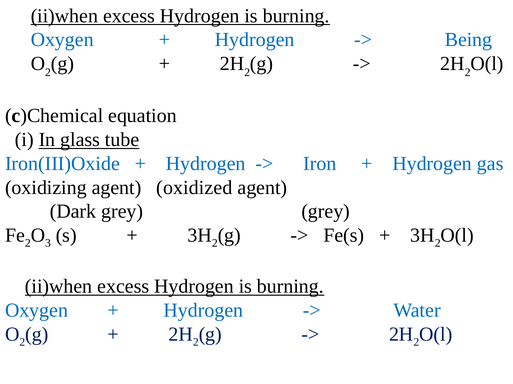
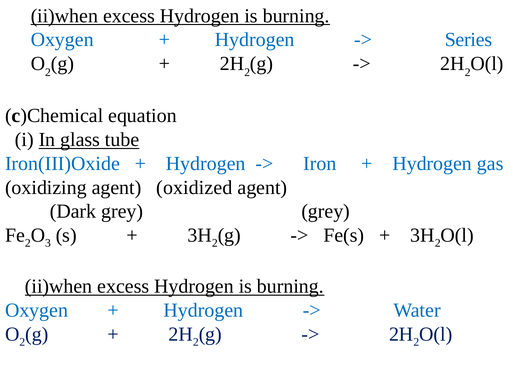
Being: Being -> Series
